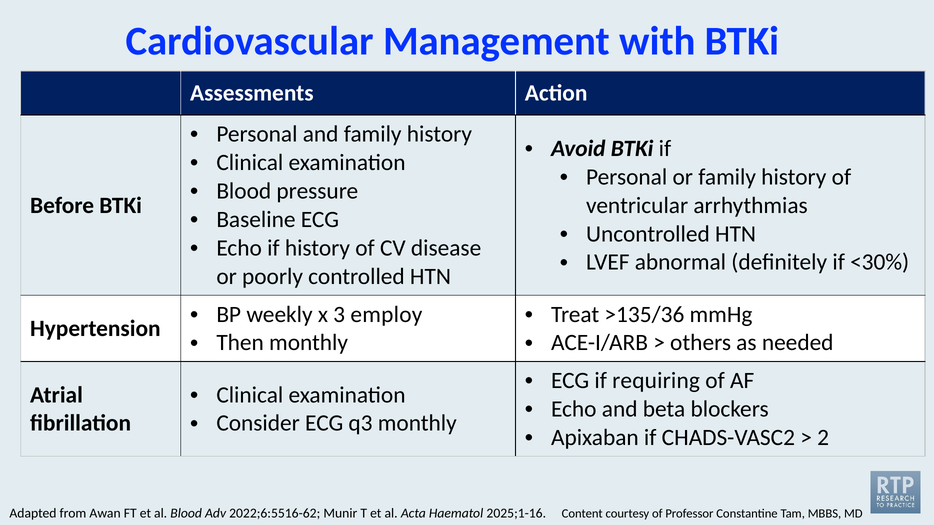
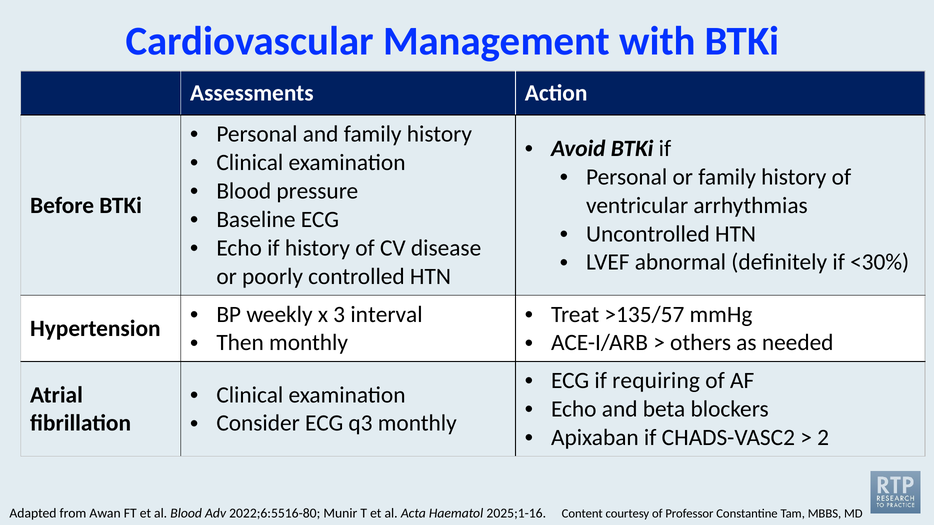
employ: employ -> interval
>135/36: >135/36 -> >135/57
2022;6:5516-62: 2022;6:5516-62 -> 2022;6:5516-80
